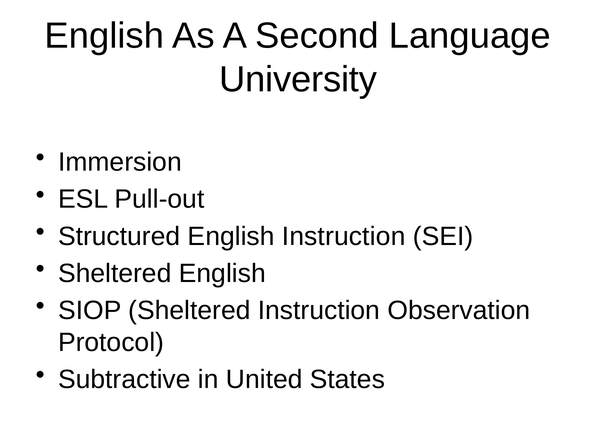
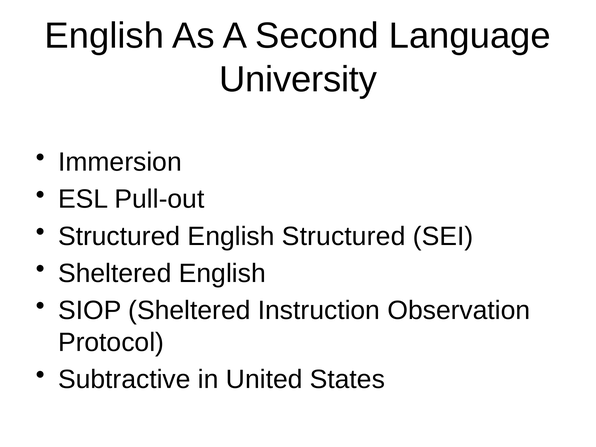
English Instruction: Instruction -> Structured
